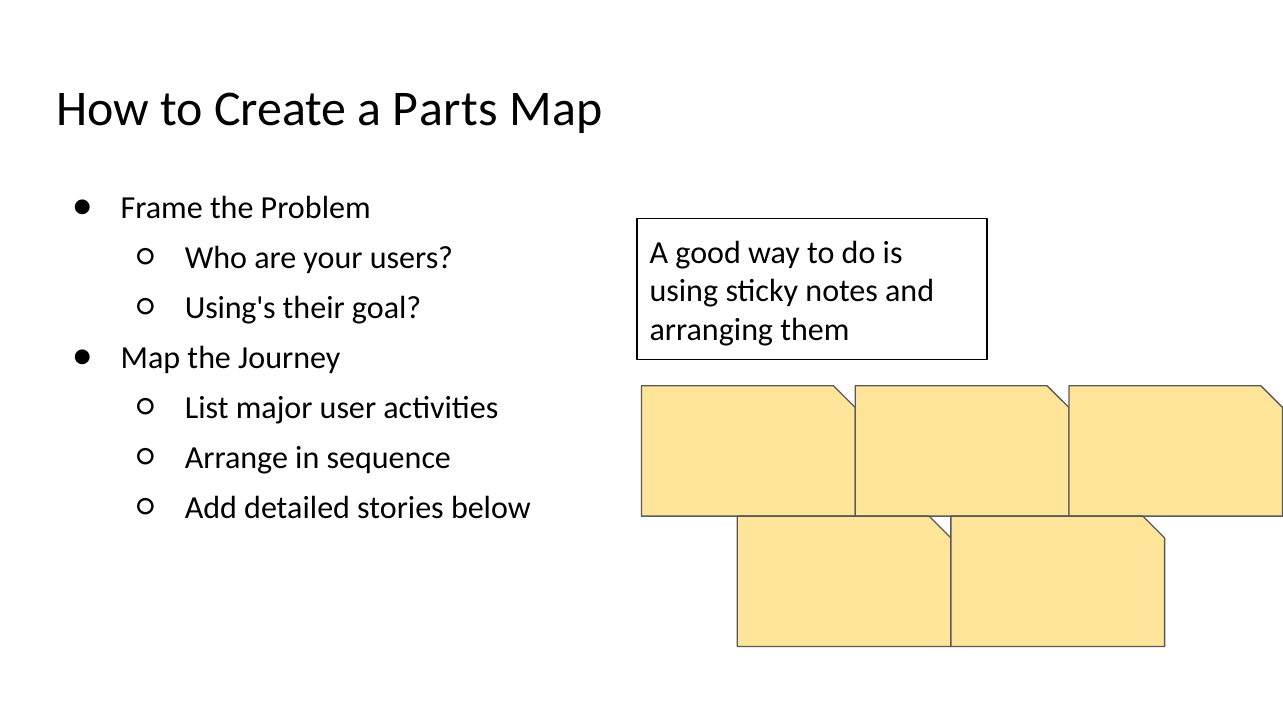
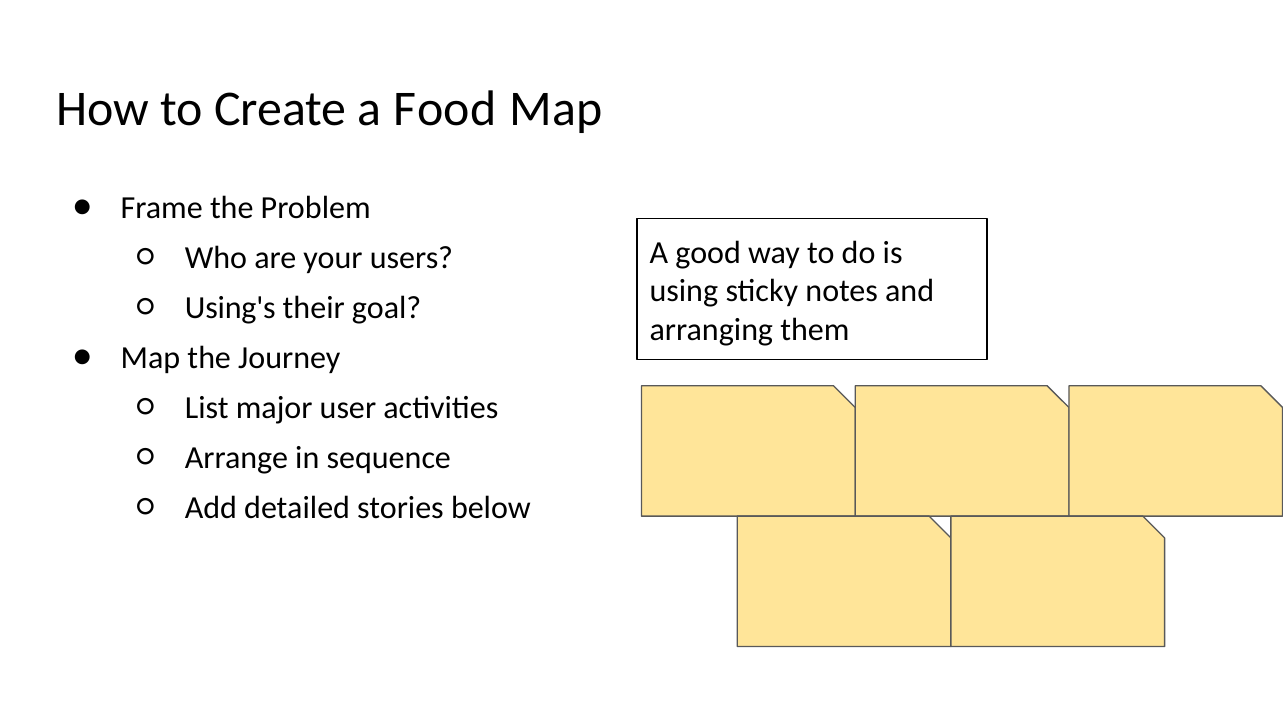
Parts: Parts -> Food
